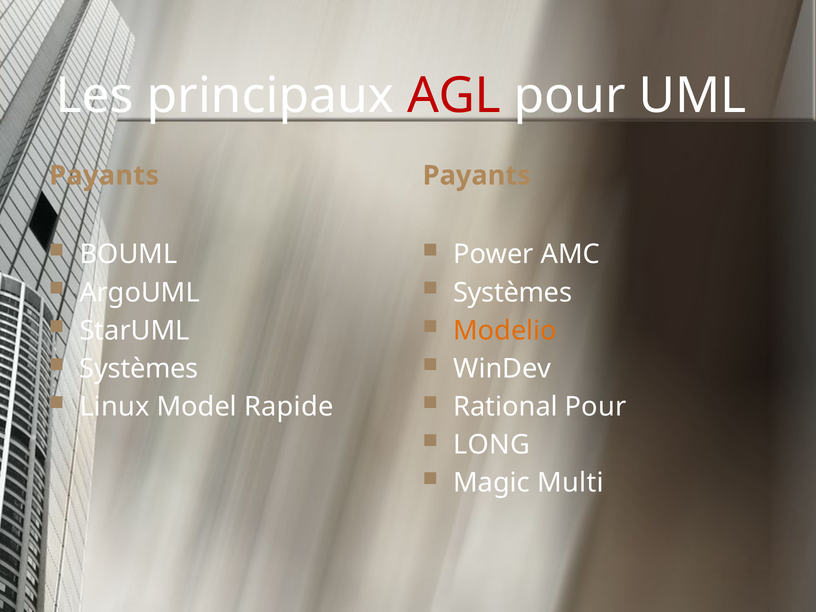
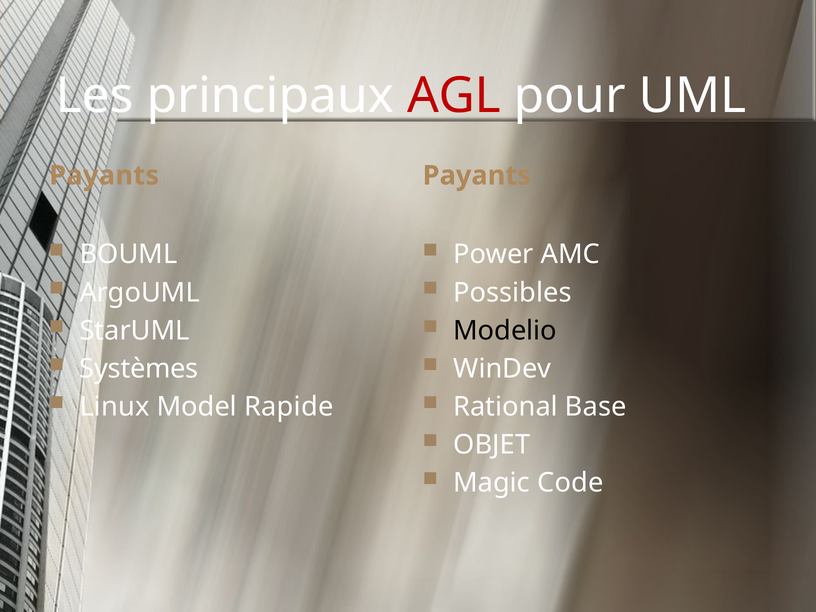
Systèmes at (513, 293): Systèmes -> Possibles
Modelio colour: orange -> black
Rational Pour: Pour -> Base
LONG: LONG -> OBJET
Multi: Multi -> Code
